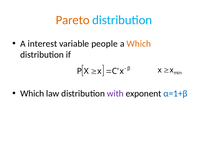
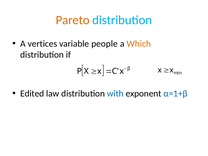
interest: interest -> vertices
Which at (32, 94): Which -> Edited
with colour: purple -> blue
